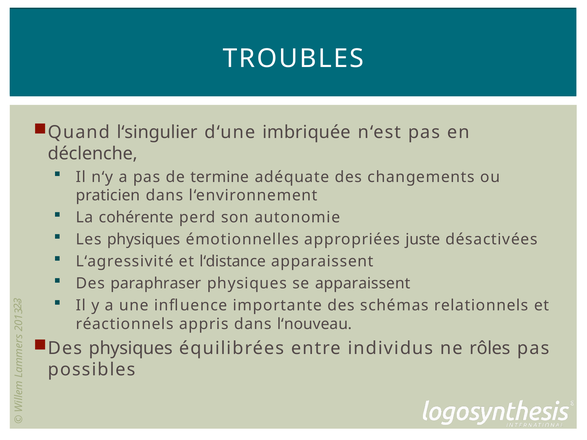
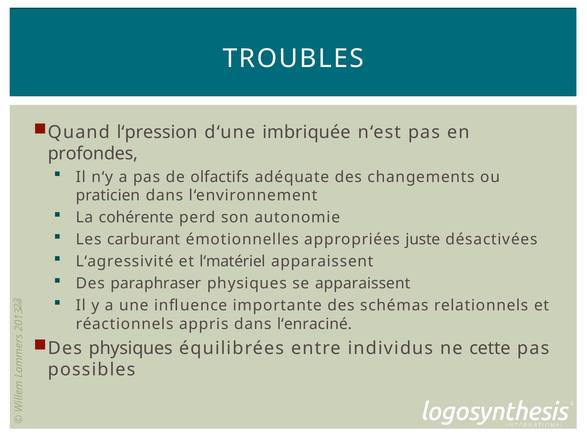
l‘singulier: l‘singulier -> l‘pression
déclenche: déclenche -> profondes
termine: termine -> olfactifs
Les physiques: physiques -> carburant
l‘distance: l‘distance -> l‘matériel
l‘nouveau: l‘nouveau -> l‘enraciné
rôles: rôles -> cette
